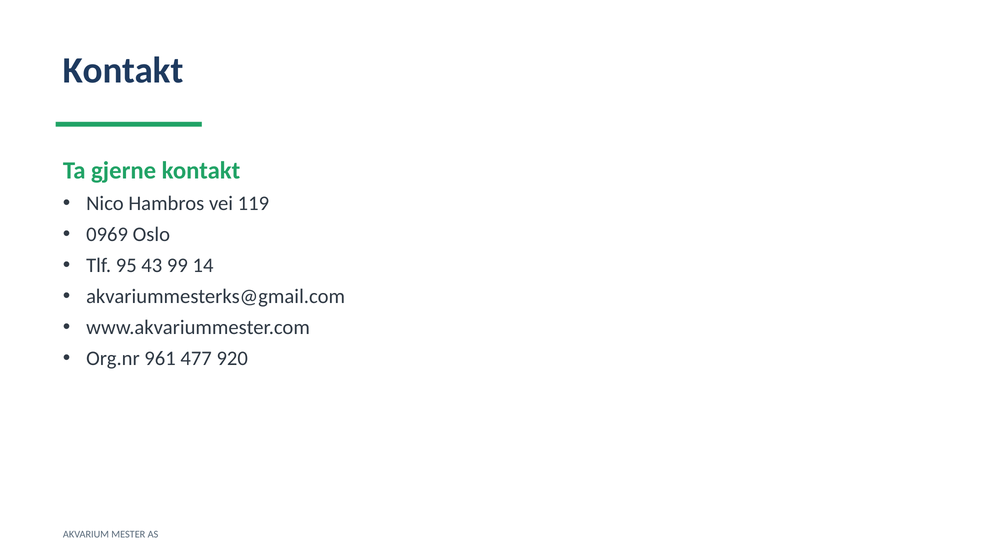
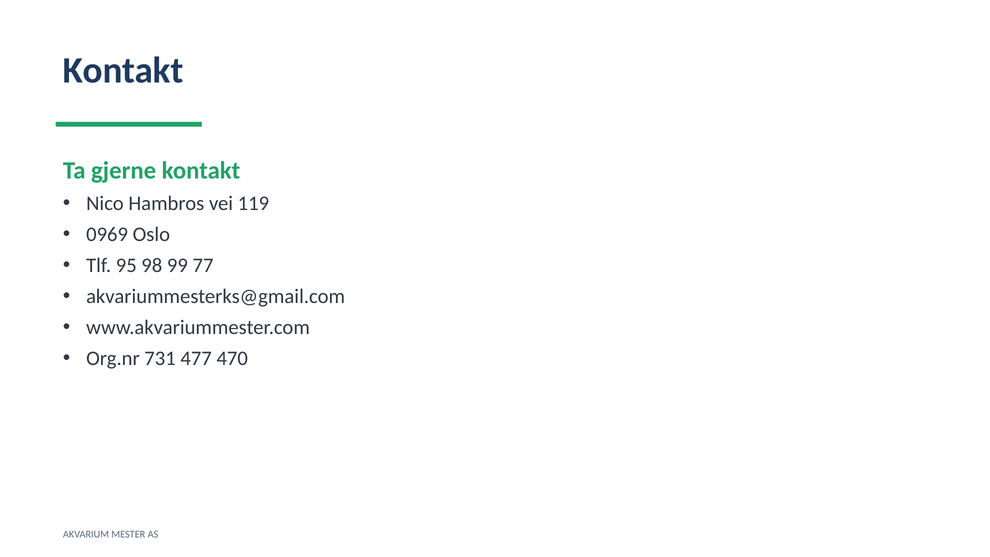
43: 43 -> 98
14: 14 -> 77
961: 961 -> 731
920: 920 -> 470
